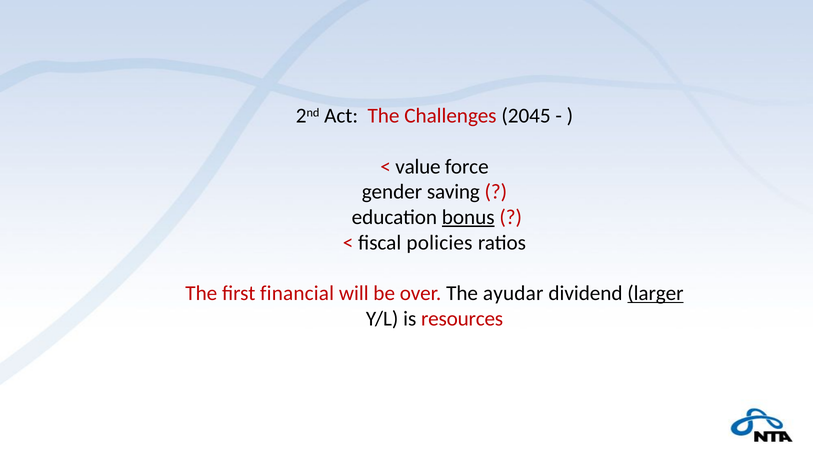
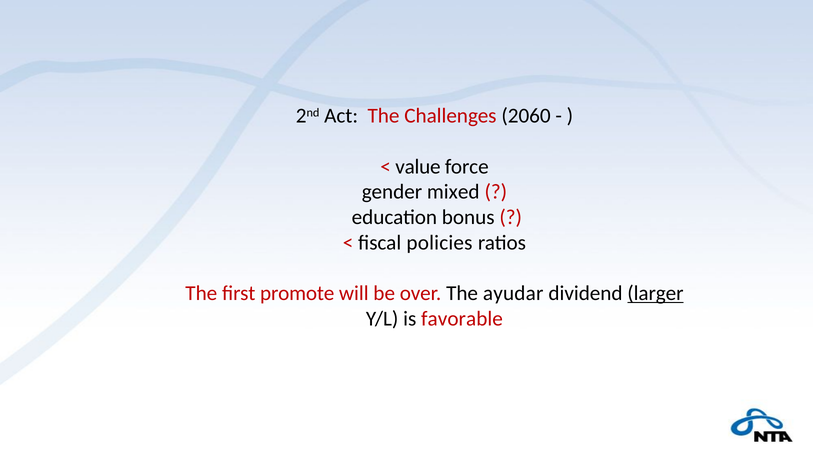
2045: 2045 -> 2060
saving: saving -> mixed
bonus underline: present -> none
financial: financial -> promote
resources: resources -> favorable
